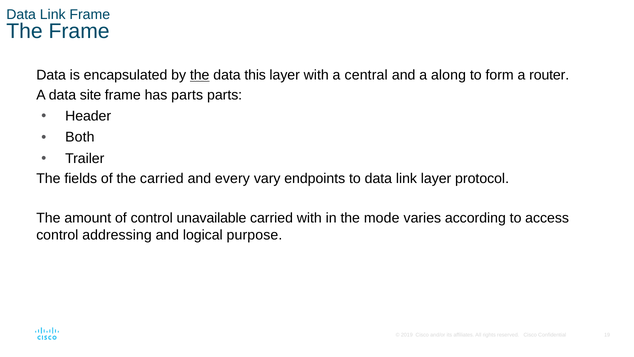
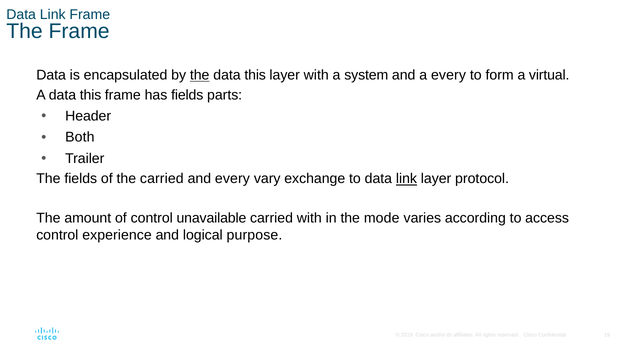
central: central -> system
a along: along -> every
router: router -> virtual
A data site: site -> this
has parts: parts -> fields
endpoints: endpoints -> exchange
link at (406, 179) underline: none -> present
addressing: addressing -> experience
